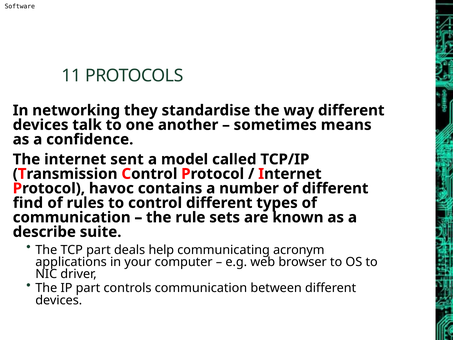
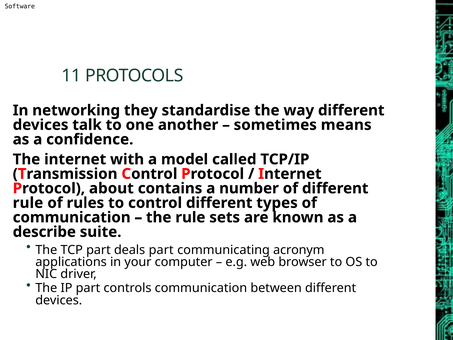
sent: sent -> with
havoc: havoc -> about
find at (28, 203): find -> rule
deals help: help -> part
